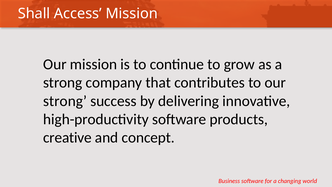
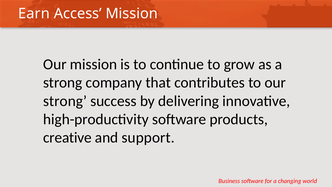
Shall: Shall -> Earn
concept: concept -> support
